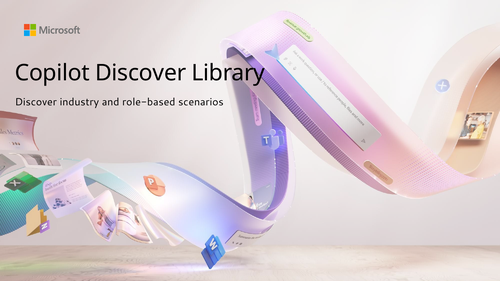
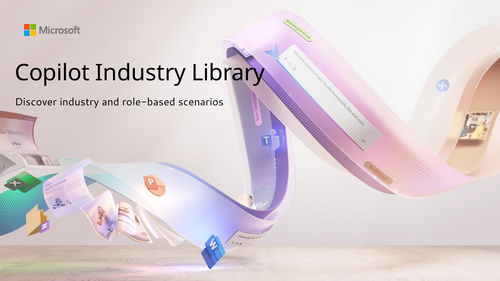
Copilot Discover: Discover -> Industry
